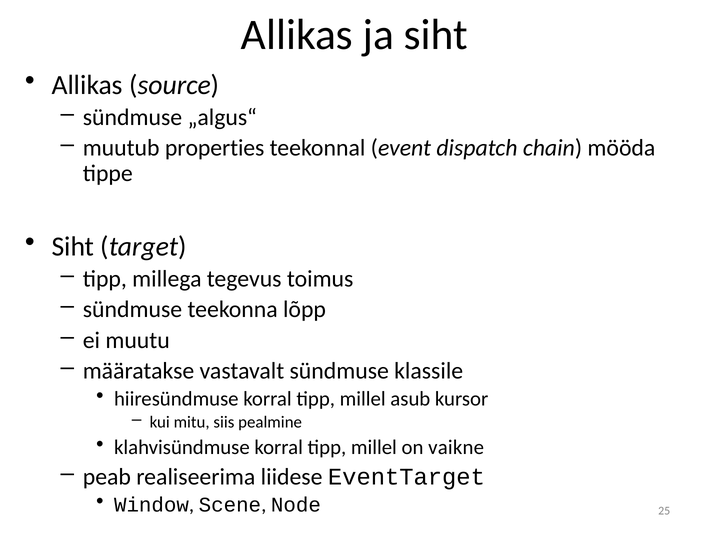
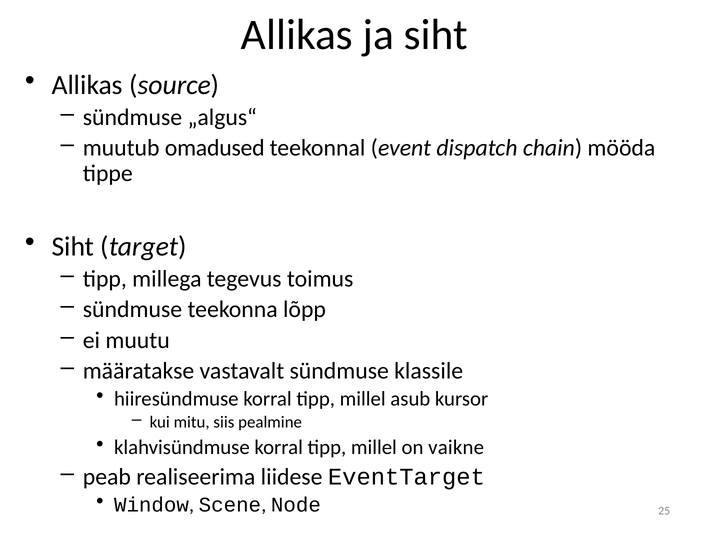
properties: properties -> omadused
